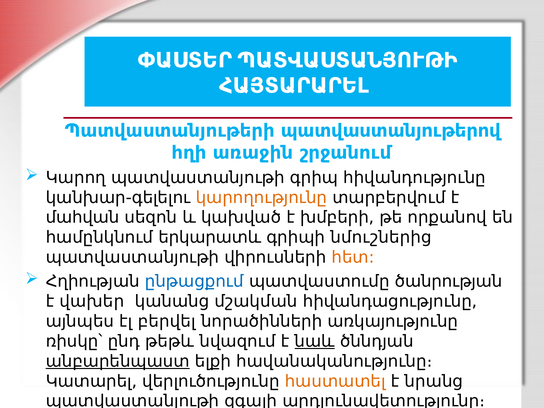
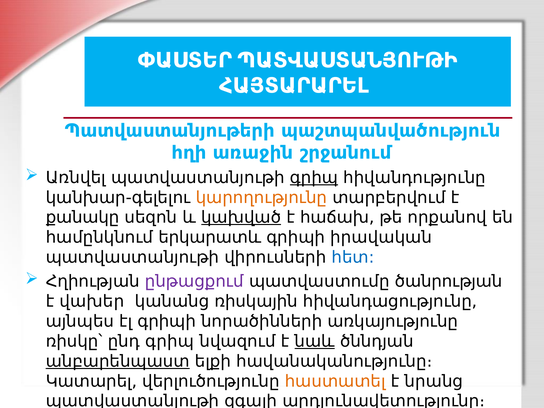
պատվաստանյութերով: պատվաստանյութերով -> պաշտպանվածություն
Կարող: Կարող -> Առնվել
գրիպ at (314, 178) underline: none -> present
մահվան: մահվան -> քանակը
կախված underline: none -> present
խմբերի: խմբերի -> հաճախ
նմուշներից: նմուշներից -> իրավական
հետ colour: orange -> blue
ընթացքում colour: blue -> purple
մշակման: մշակման -> ռիսկային
էլ բերվել: բերվել -> գրիպի
ընդ թեթև: թեթև -> գրիպ
